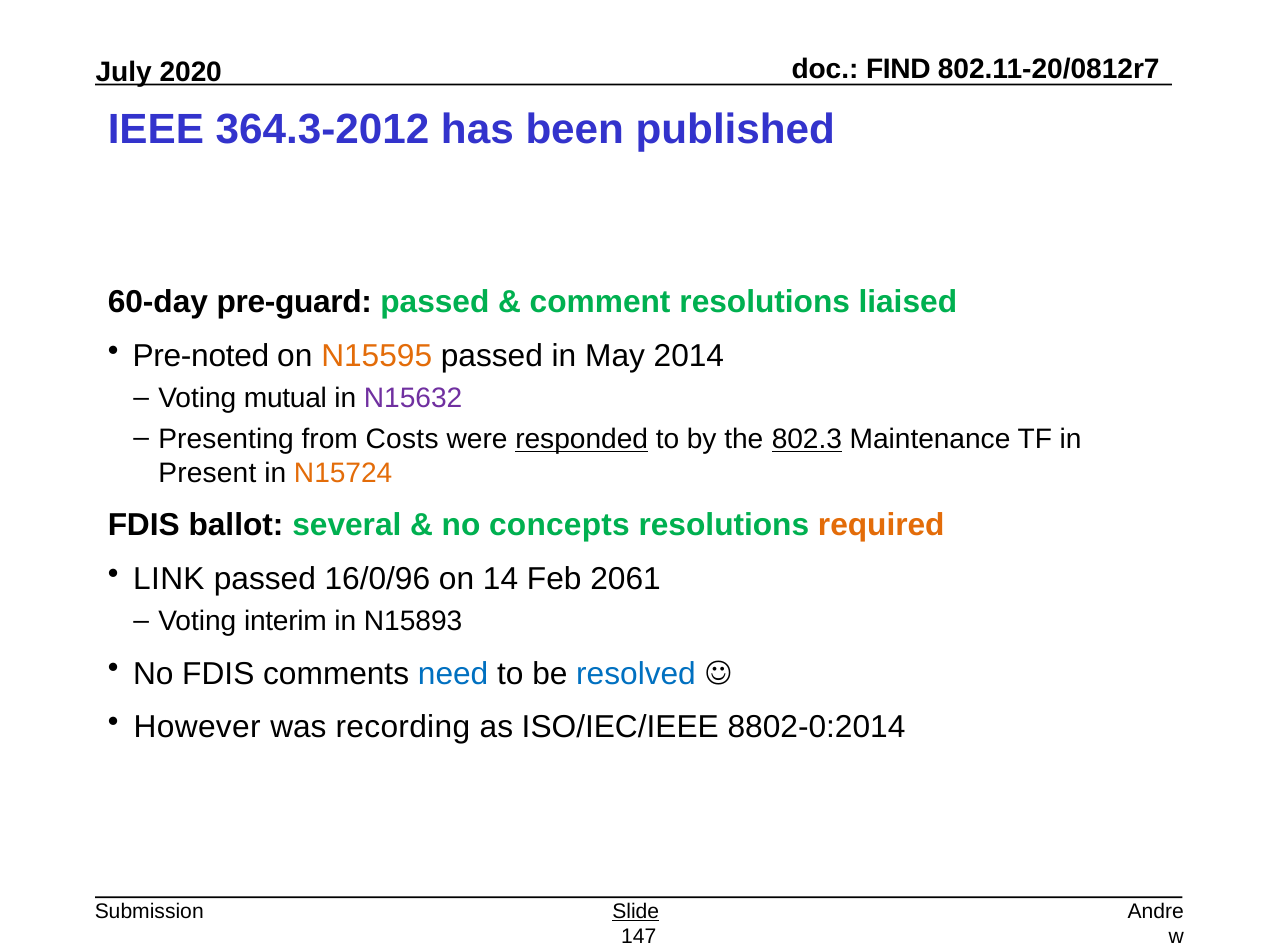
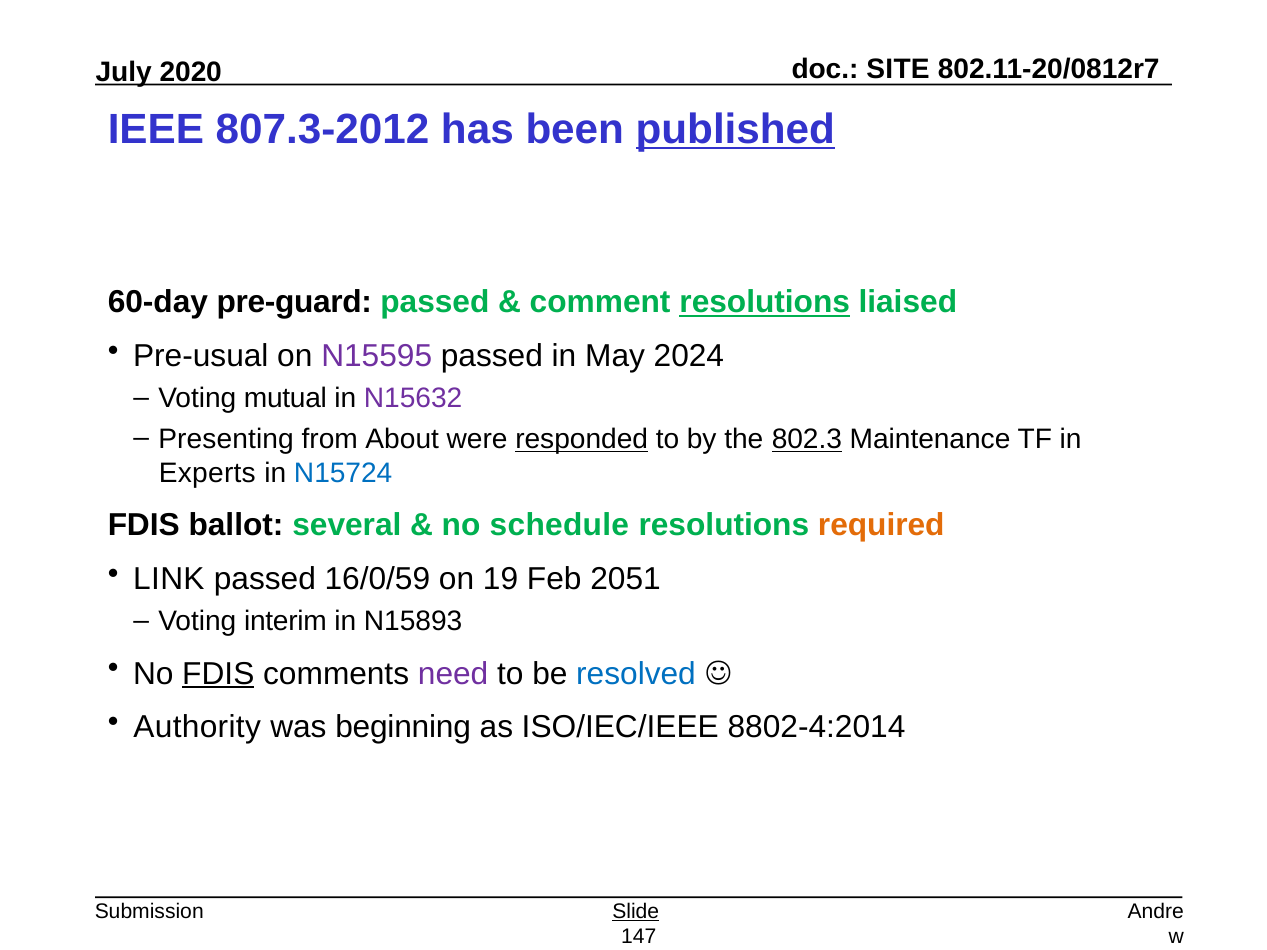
FIND: FIND -> SITE
364.3-2012: 364.3-2012 -> 807.3-2012
published underline: none -> present
resolutions at (765, 302) underline: none -> present
Pre-noted: Pre-noted -> Pre-usual
N15595 colour: orange -> purple
2014: 2014 -> 2024
Costs: Costs -> About
Present: Present -> Experts
N15724 colour: orange -> blue
concepts: concepts -> schedule
16/0/96: 16/0/96 -> 16/0/59
14: 14 -> 19
2061: 2061 -> 2051
FDIS at (218, 674) underline: none -> present
need colour: blue -> purple
However: However -> Authority
recording: recording -> beginning
8802-0:2014: 8802-0:2014 -> 8802-4:2014
